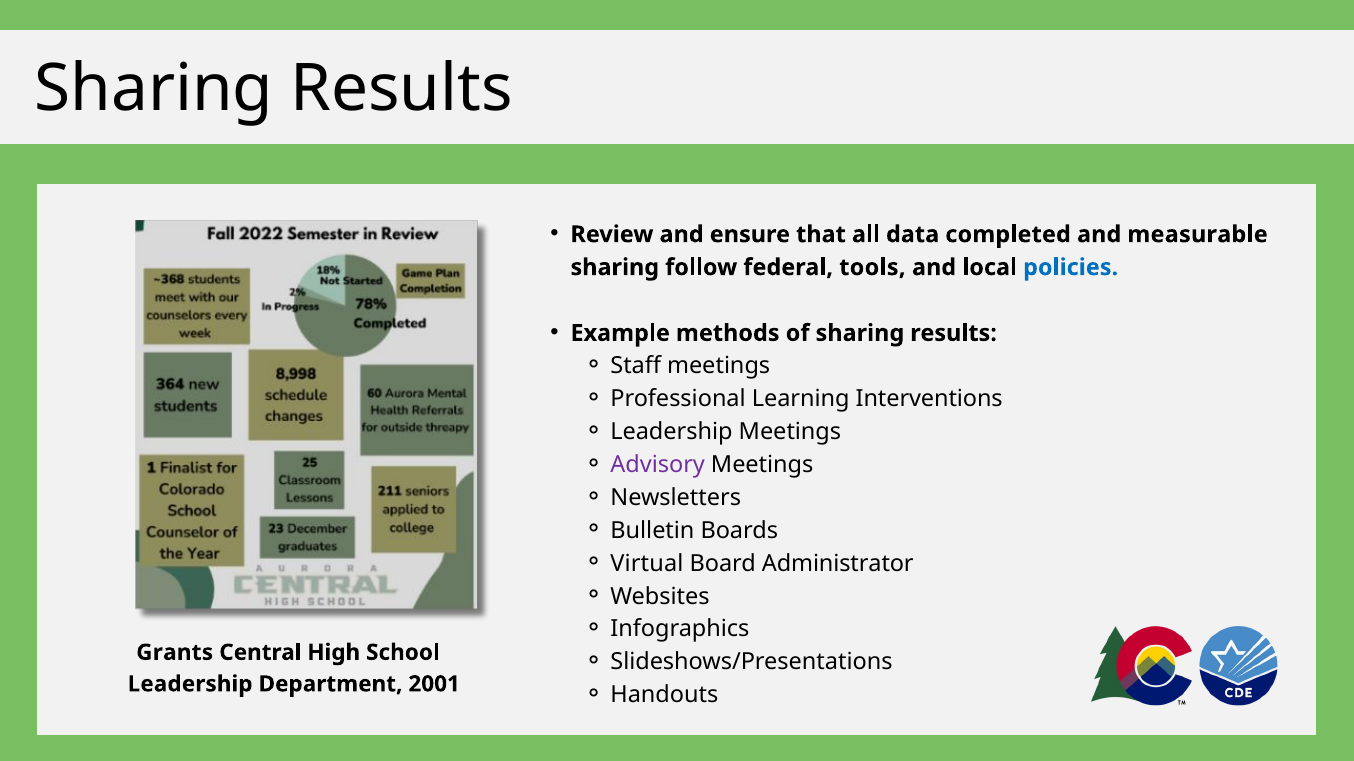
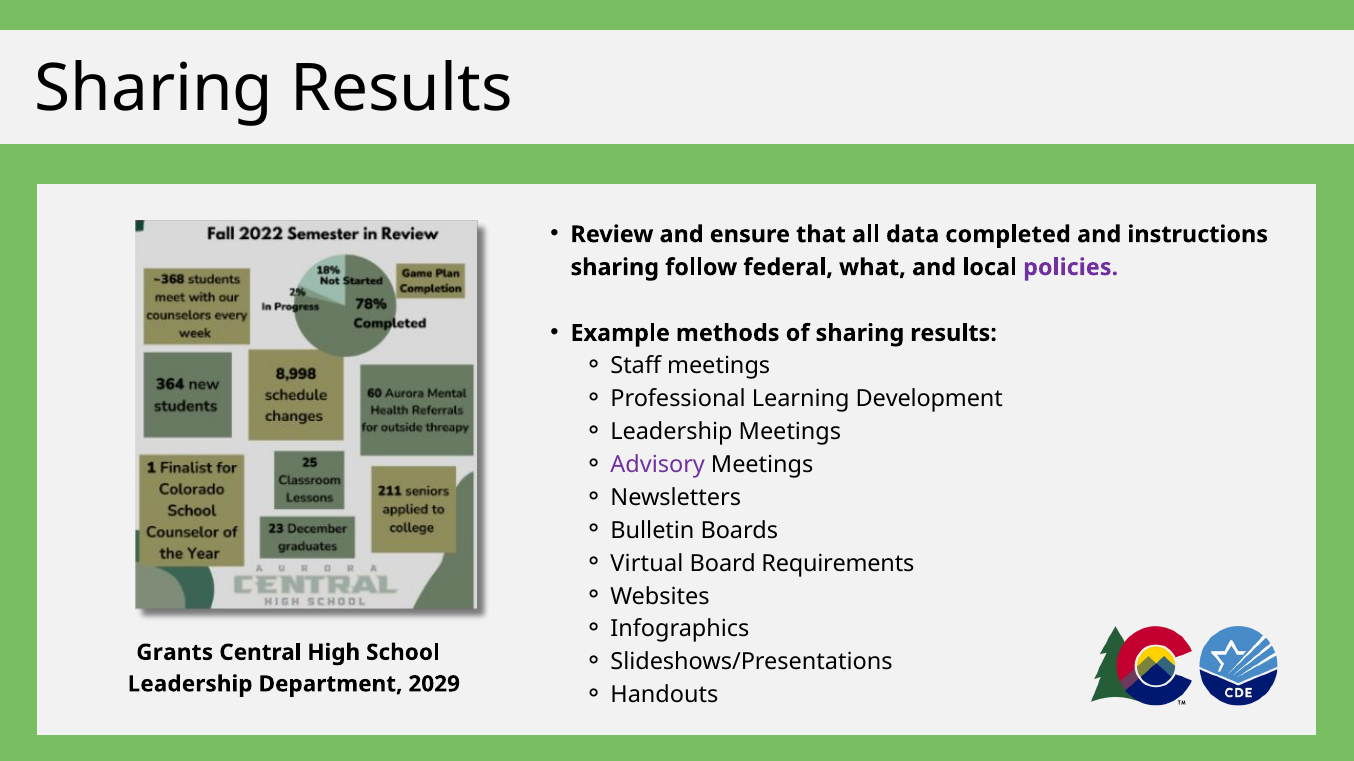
measurable: measurable -> instructions
tools: tools -> what
policies colour: blue -> purple
Interventions: Interventions -> Development
Administrator: Administrator -> Requirements
2001: 2001 -> 2029
